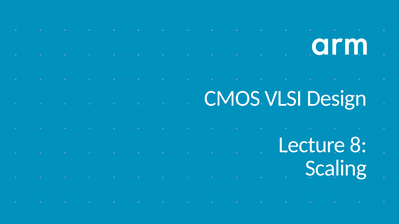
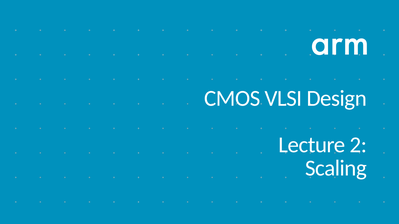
8: 8 -> 2
